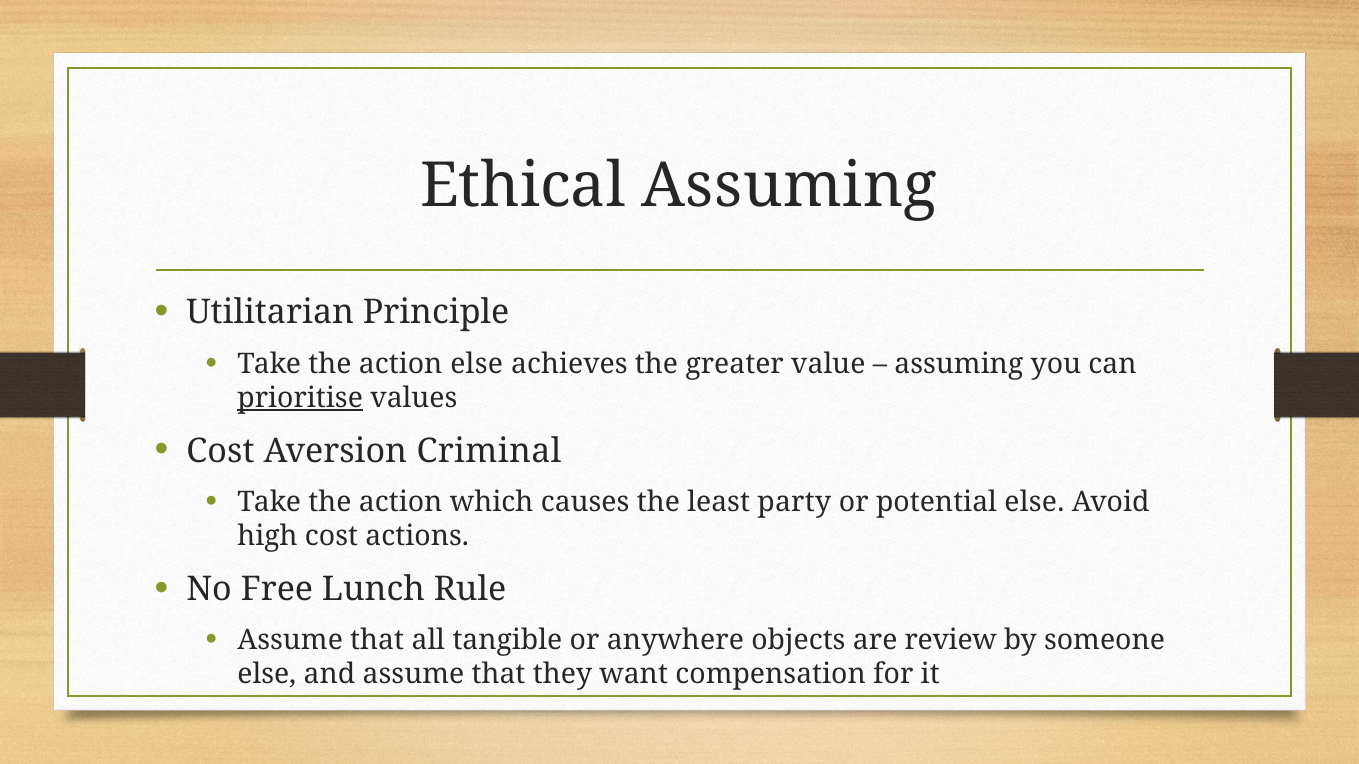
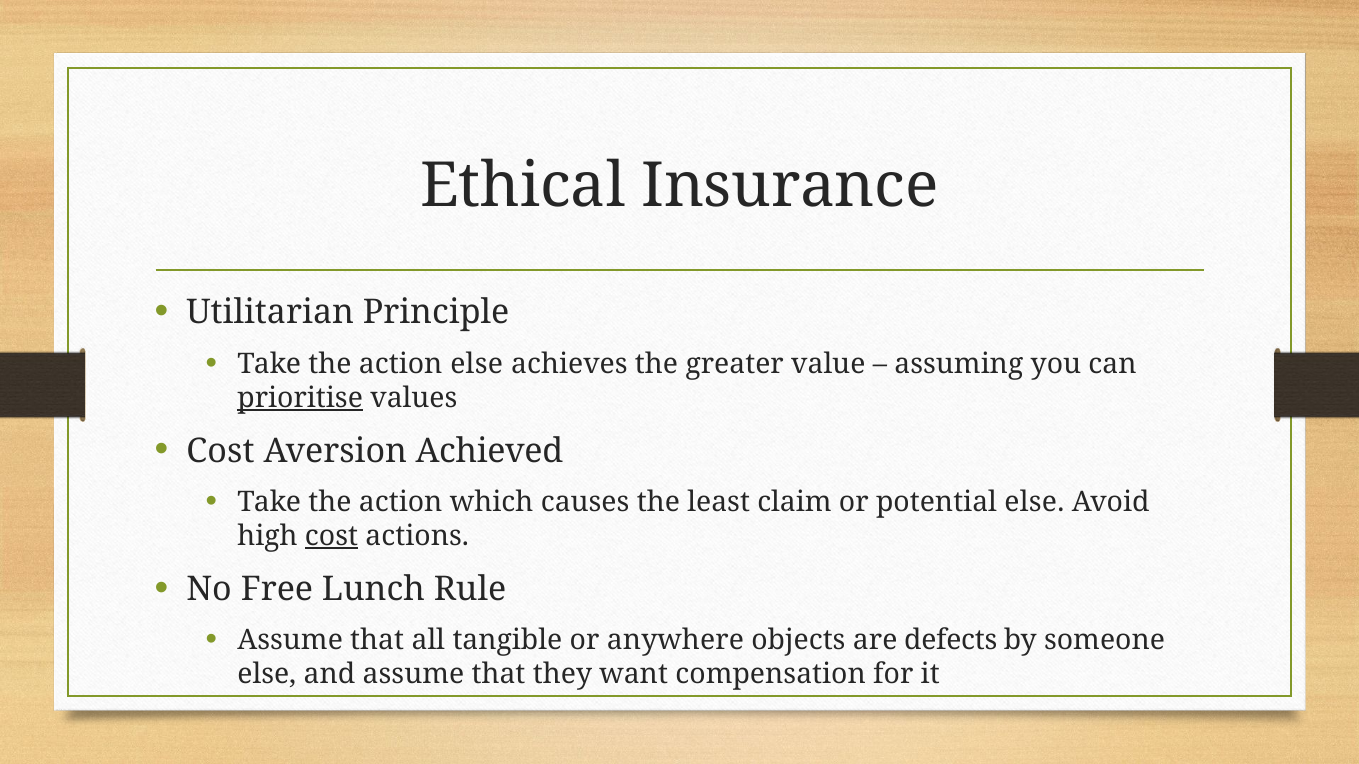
Ethical Assuming: Assuming -> Insurance
Criminal: Criminal -> Achieved
party: party -> claim
cost at (331, 536) underline: none -> present
review: review -> defects
